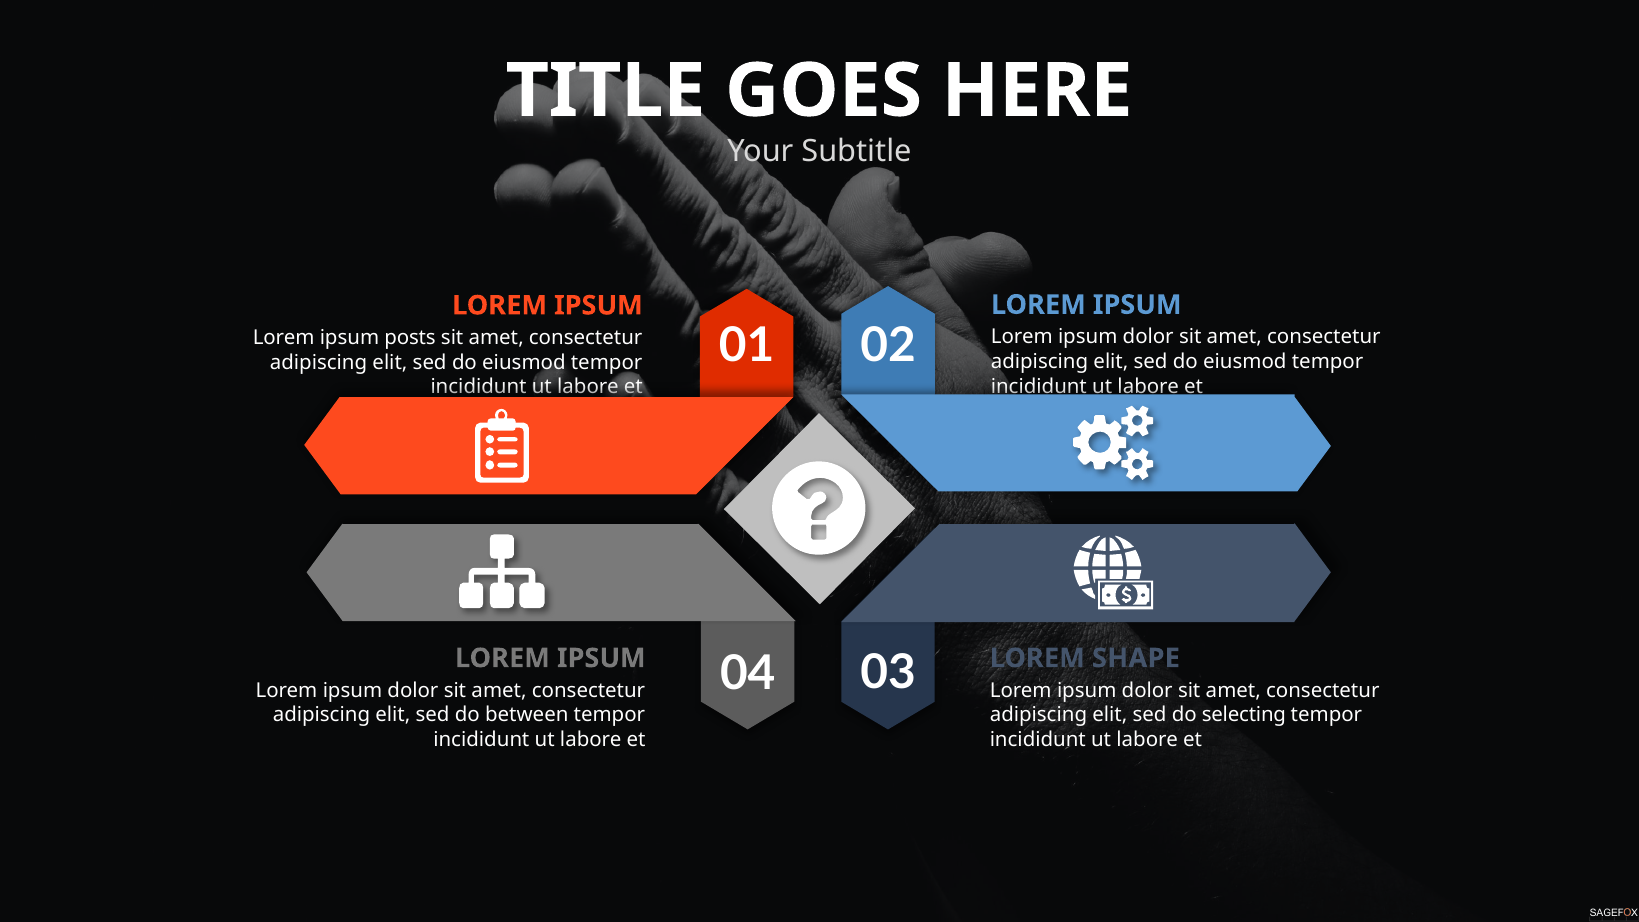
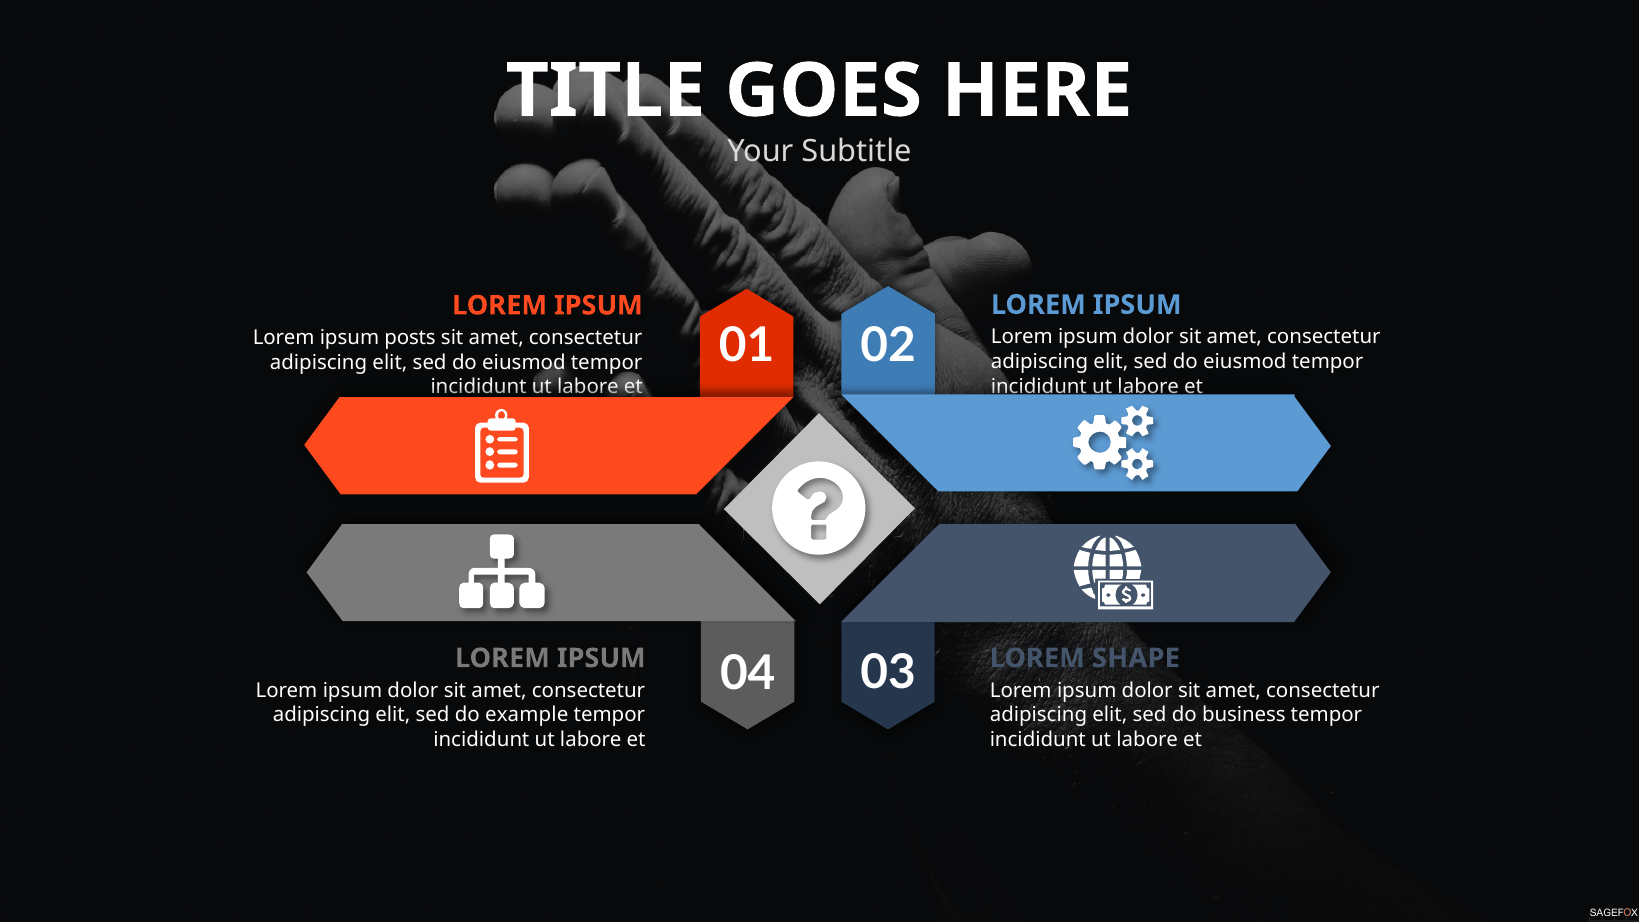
between: between -> example
selecting: selecting -> business
